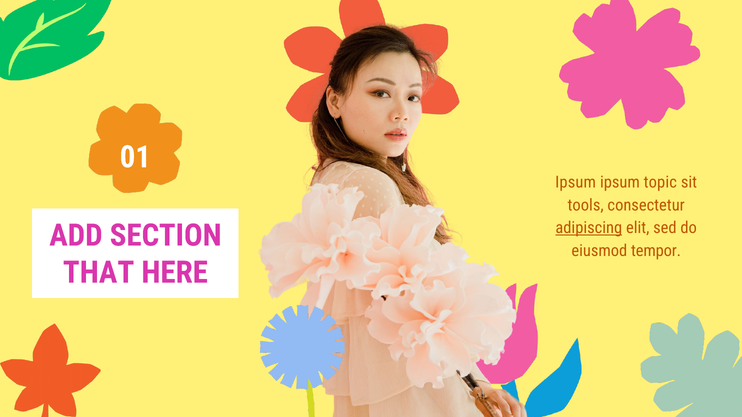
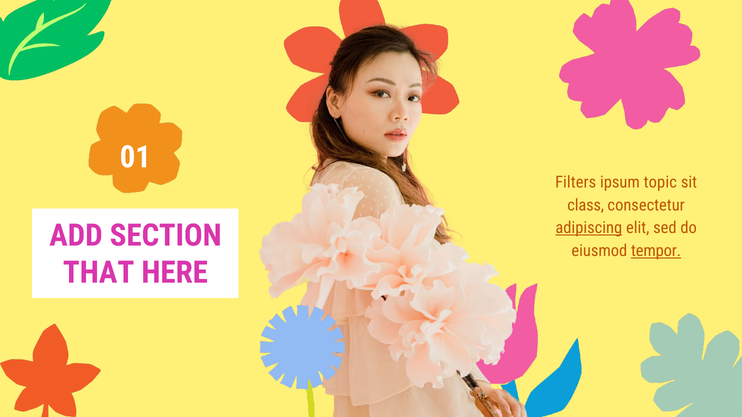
Ipsum at (576, 183): Ipsum -> Filters
tools: tools -> class
tempor underline: none -> present
